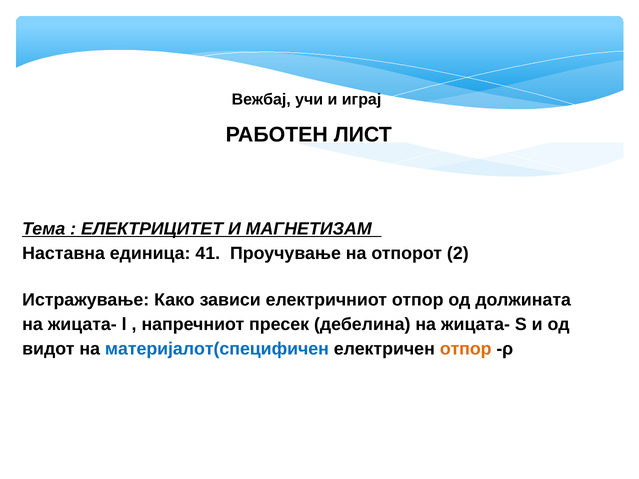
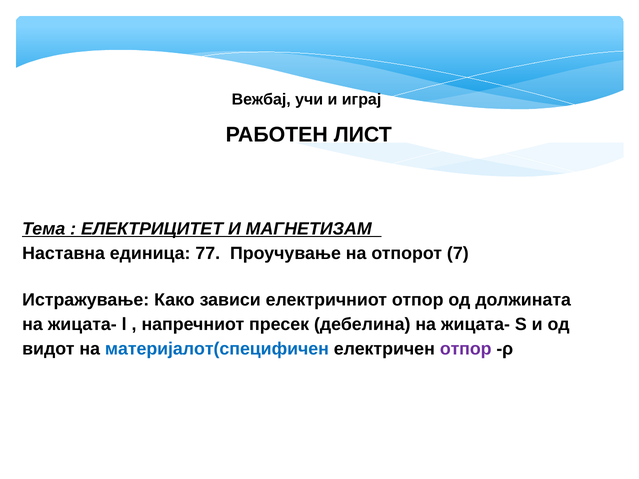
41: 41 -> 77
2: 2 -> 7
отпор at (466, 349) colour: orange -> purple
